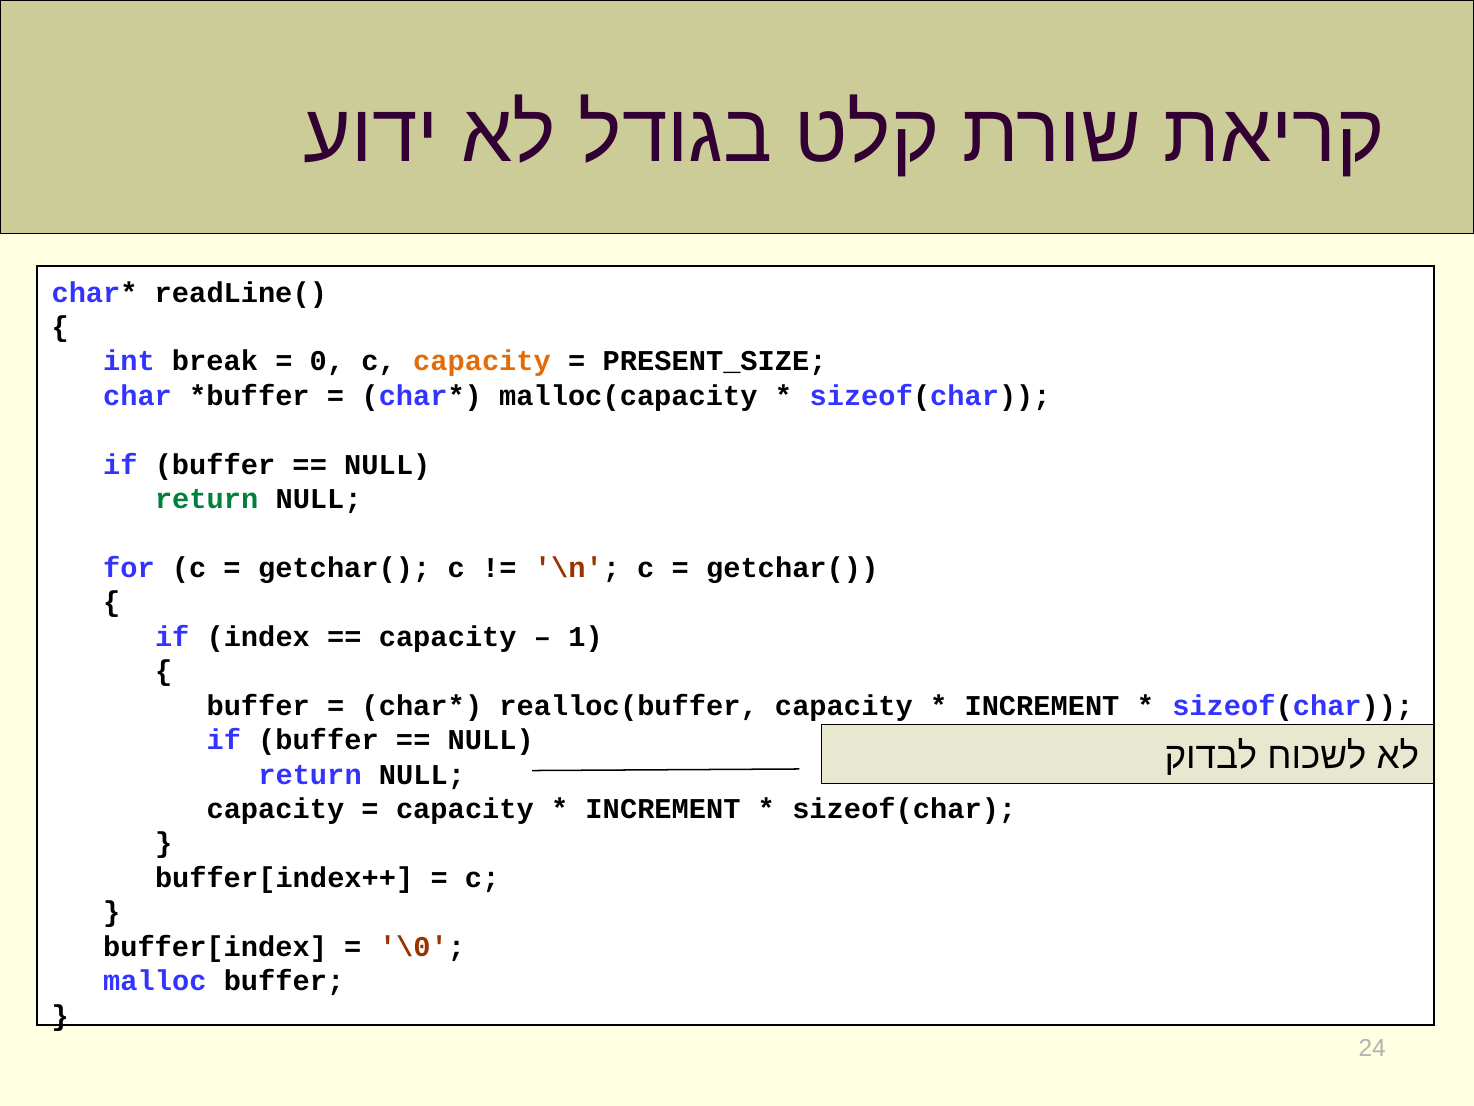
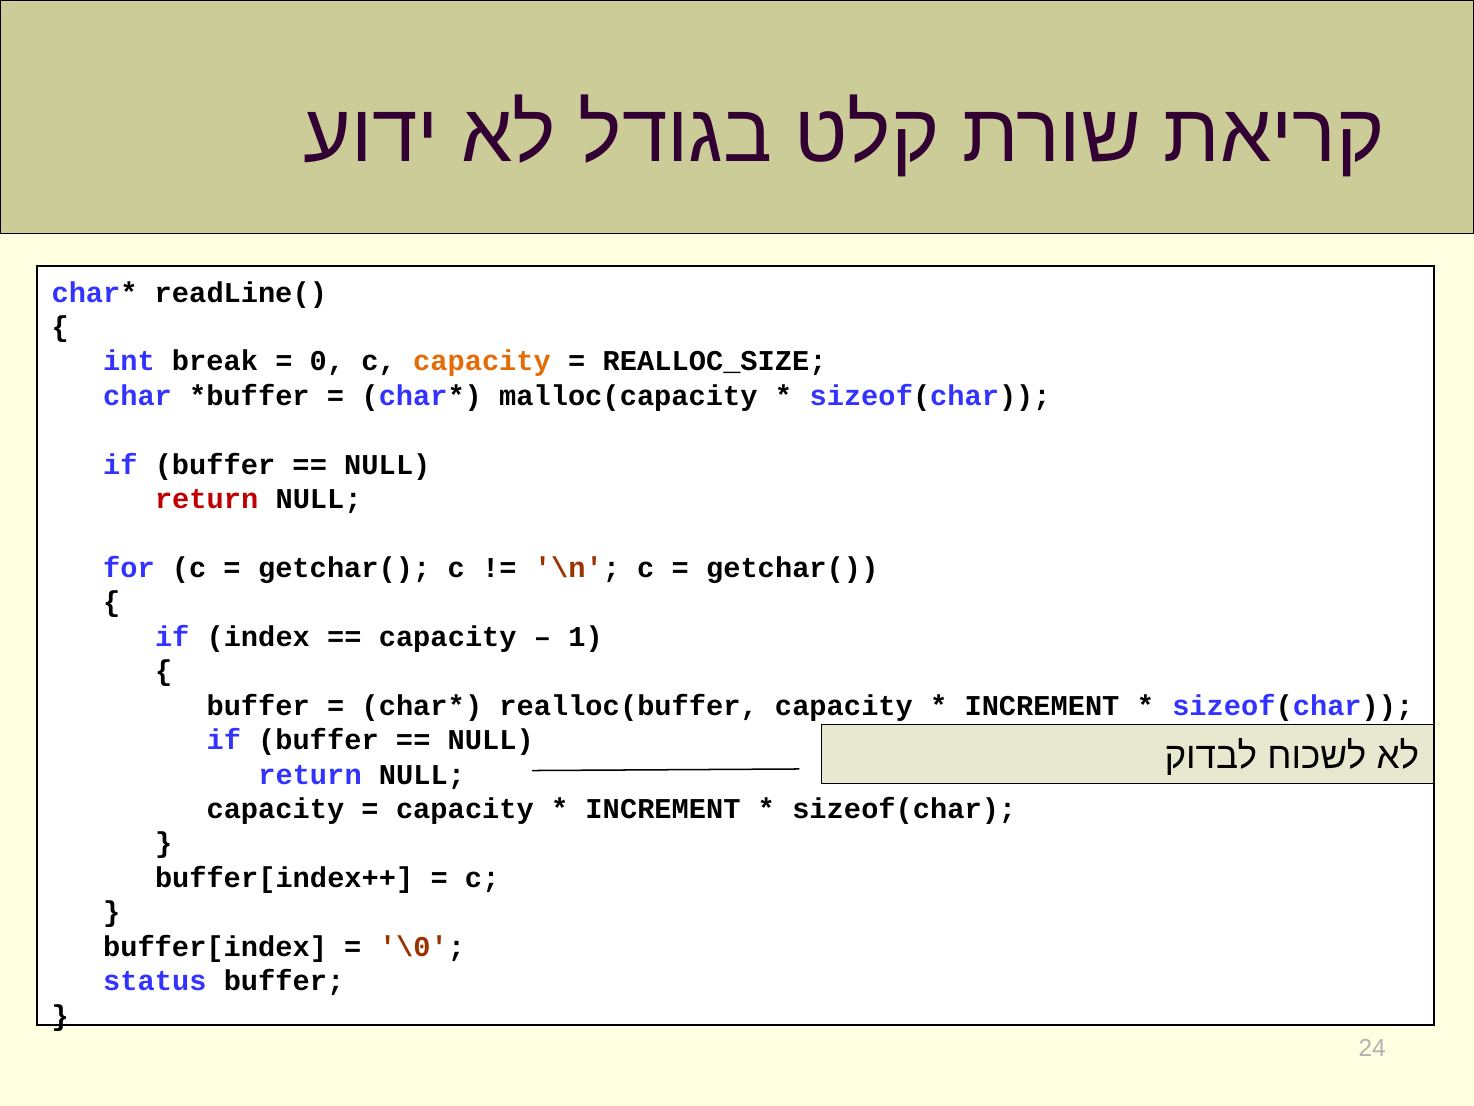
PRESENT_SIZE: PRESENT_SIZE -> REALLOC_SIZE
return at (207, 499) colour: green -> red
malloc: malloc -> status
